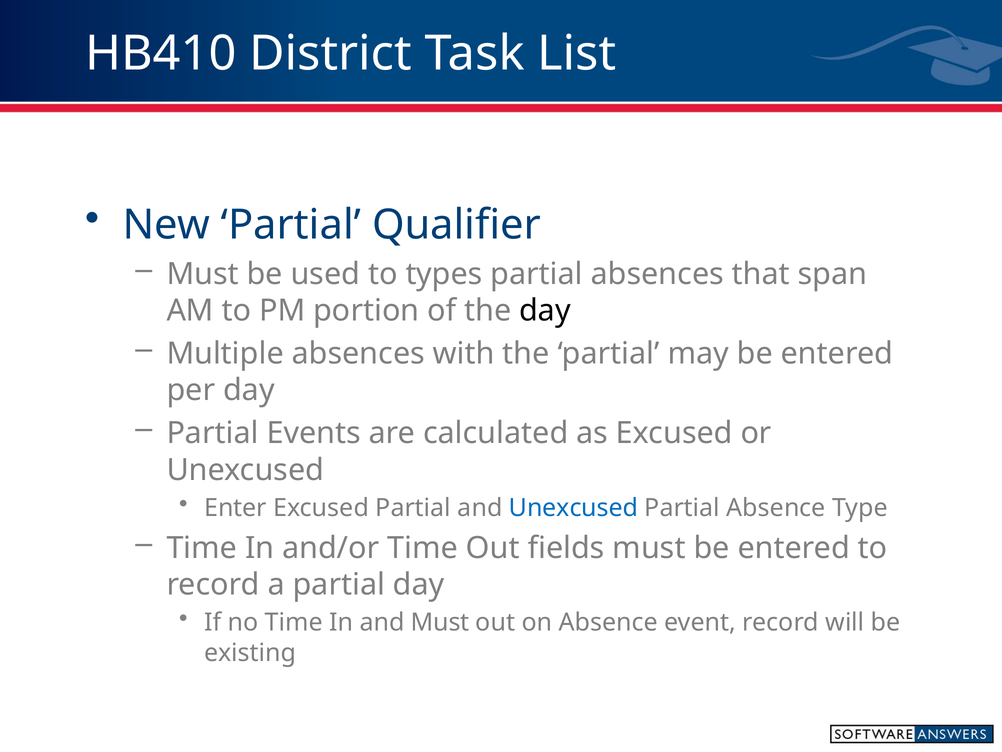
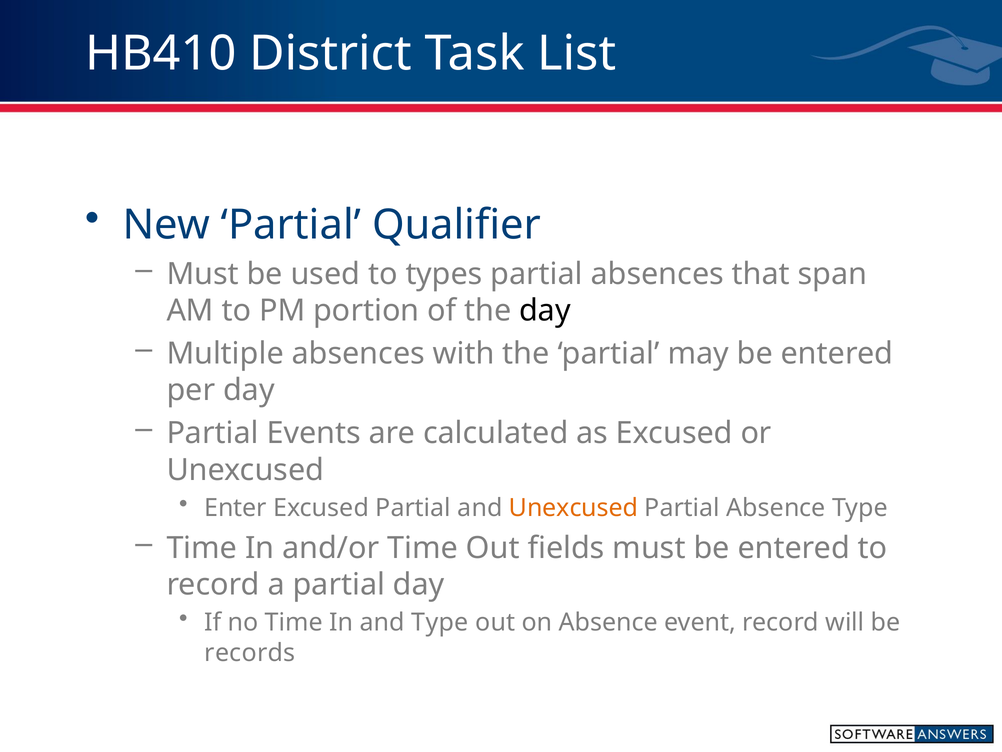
Unexcused at (574, 508) colour: blue -> orange
and Must: Must -> Type
existing: existing -> records
